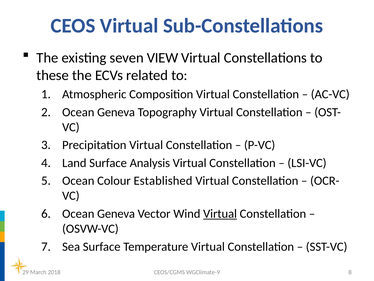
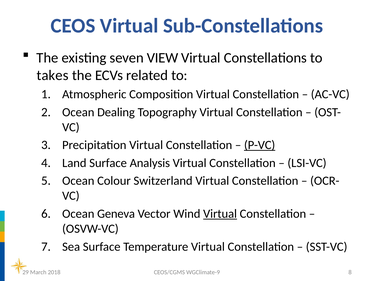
these: these -> takes
Geneva at (116, 112): Geneva -> Dealing
P-VC underline: none -> present
Established: Established -> Switzerland
